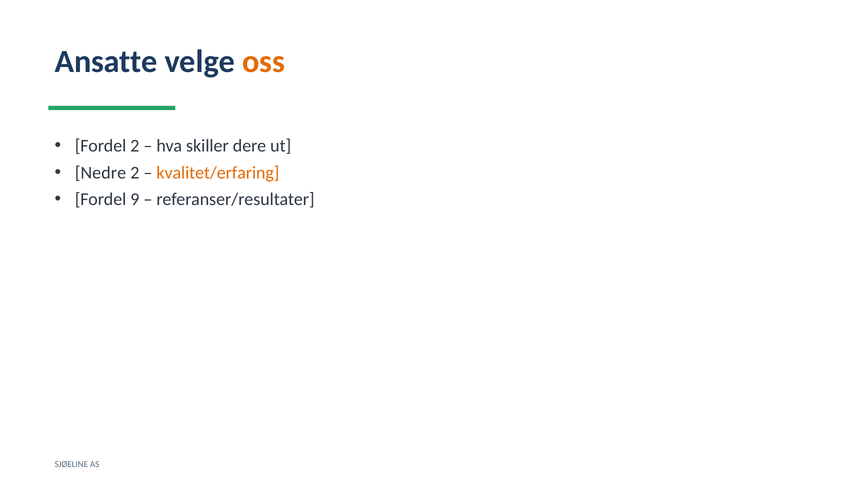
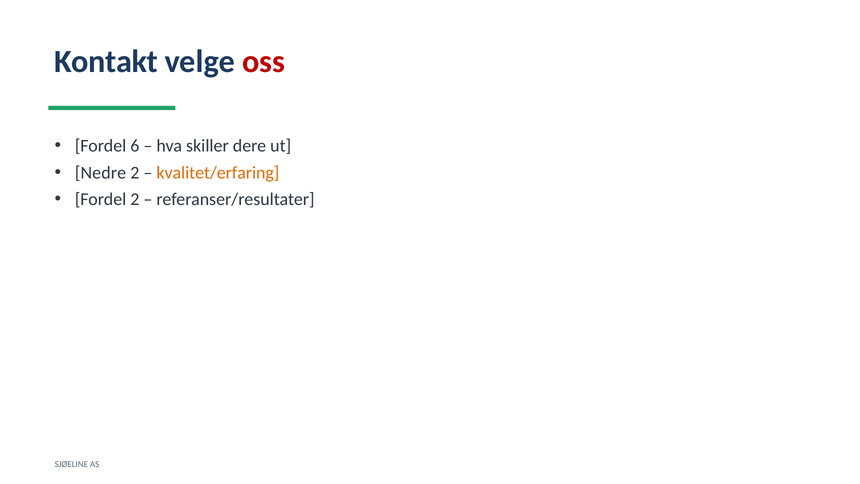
Ansatte: Ansatte -> Kontakt
oss colour: orange -> red
Fordel 2: 2 -> 6
Fordel 9: 9 -> 2
